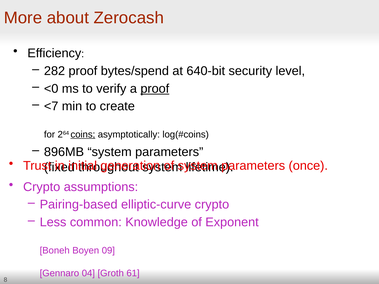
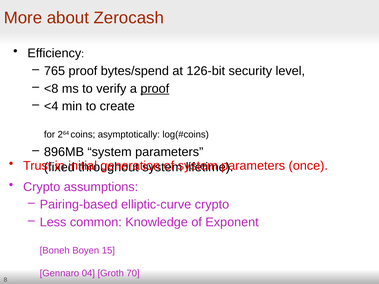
282: 282 -> 765
640-bit: 640-bit -> 126-bit
<0: <0 -> <8
<7: <7 -> <4
coins underline: present -> none
09: 09 -> 15
61: 61 -> 70
